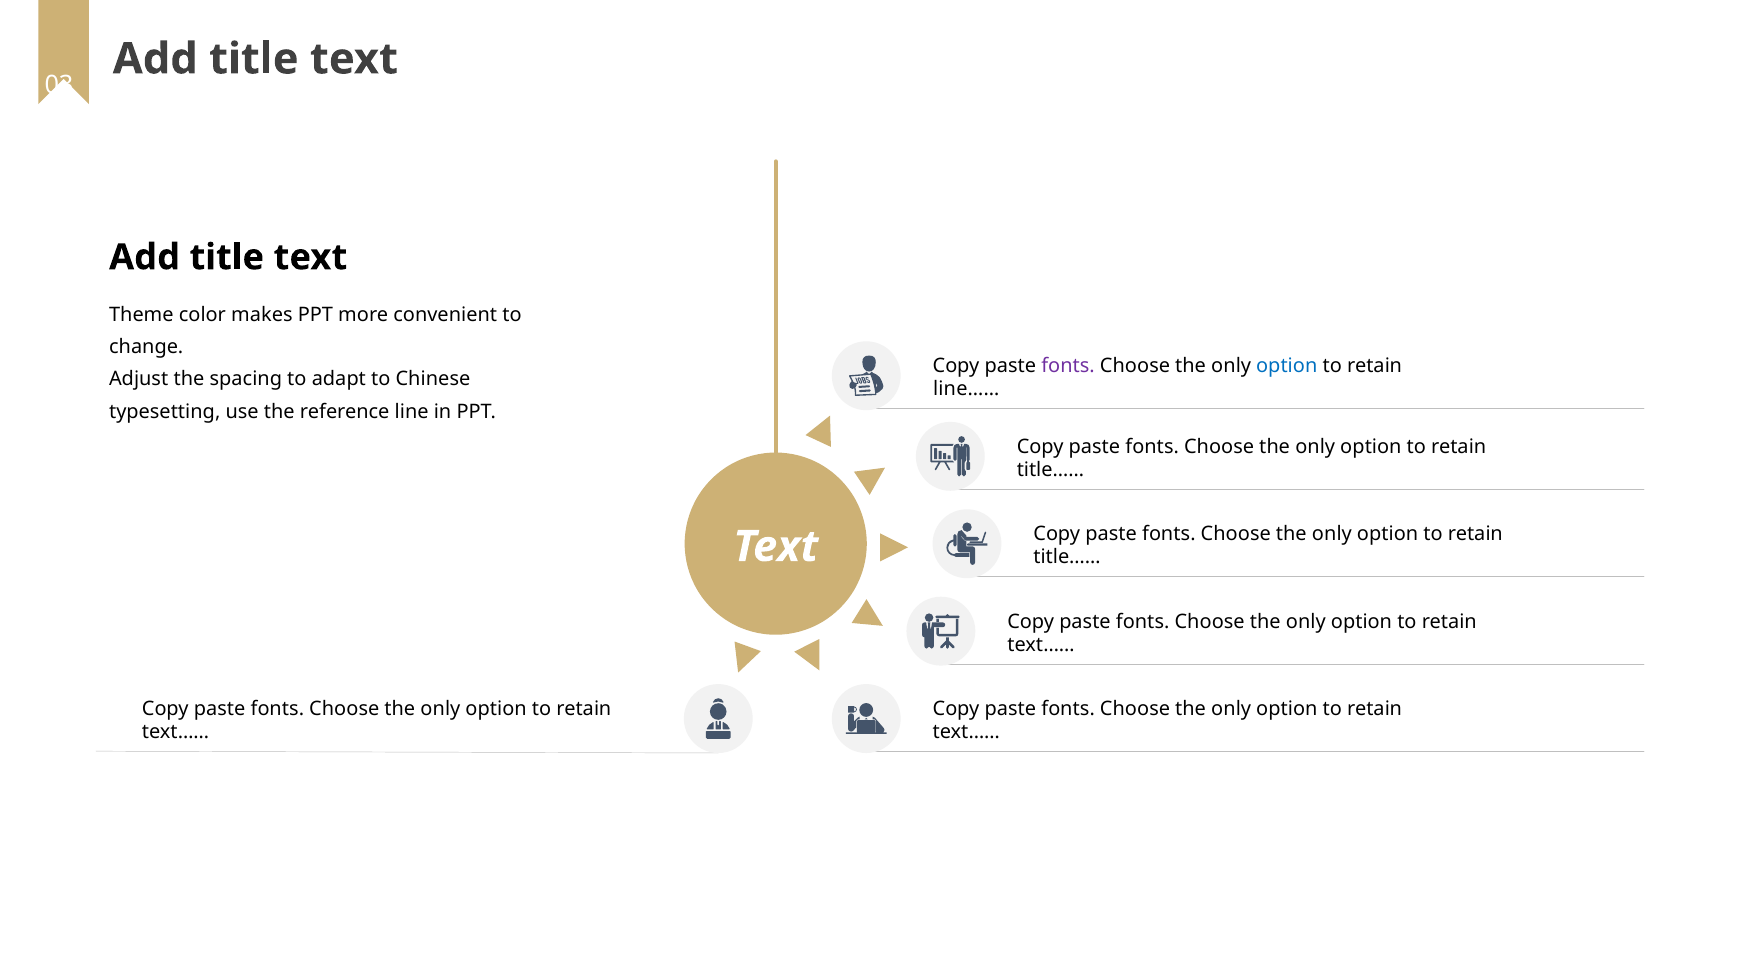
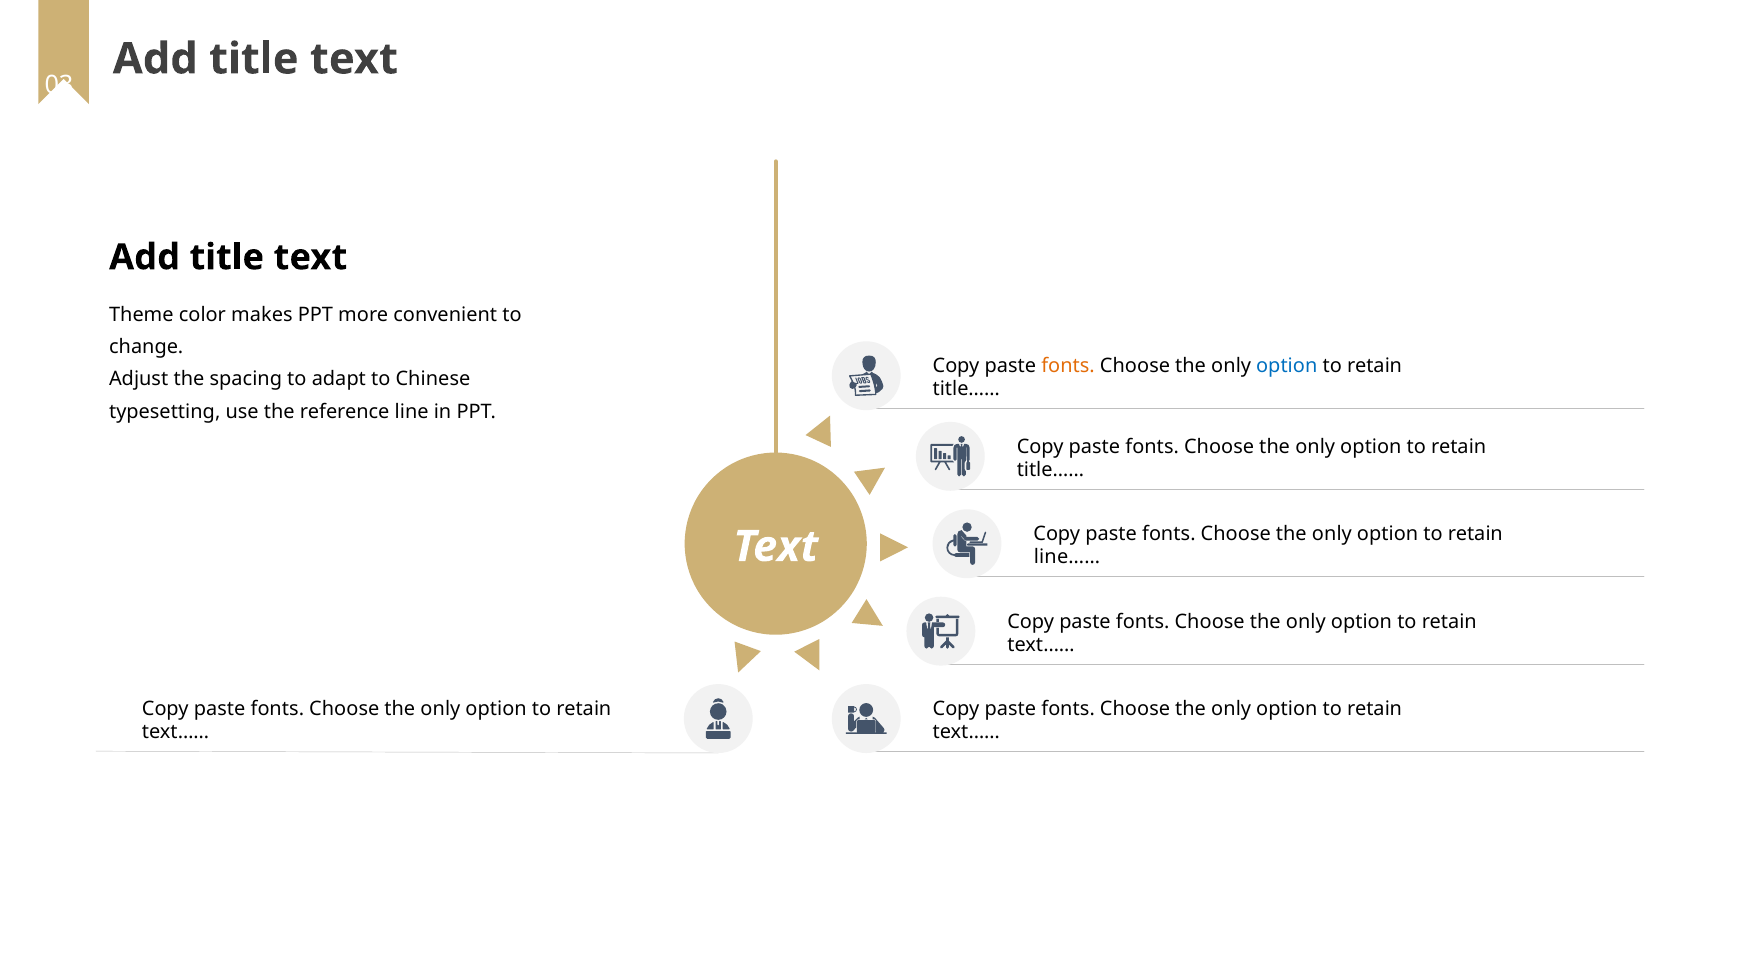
fonts at (1068, 366) colour: purple -> orange
line…… at (966, 389): line…… -> title……
title…… at (1067, 557): title…… -> line……
